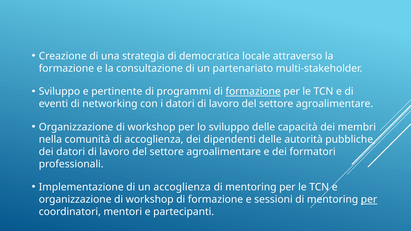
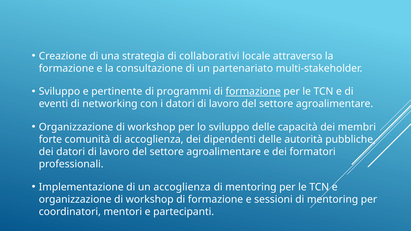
democratica: democratica -> collaborativi
nella: nella -> forte
per at (369, 200) underline: present -> none
